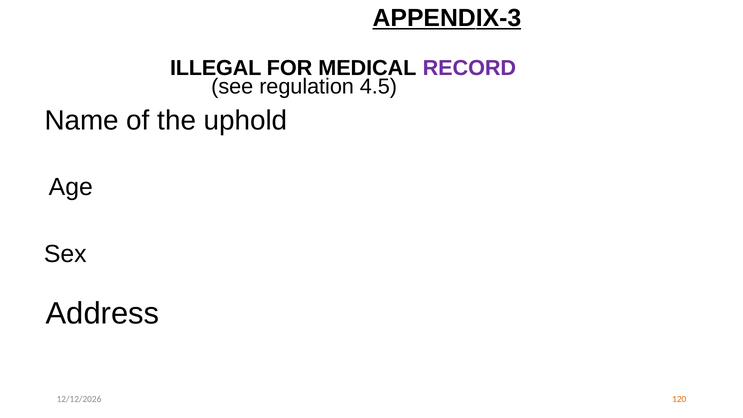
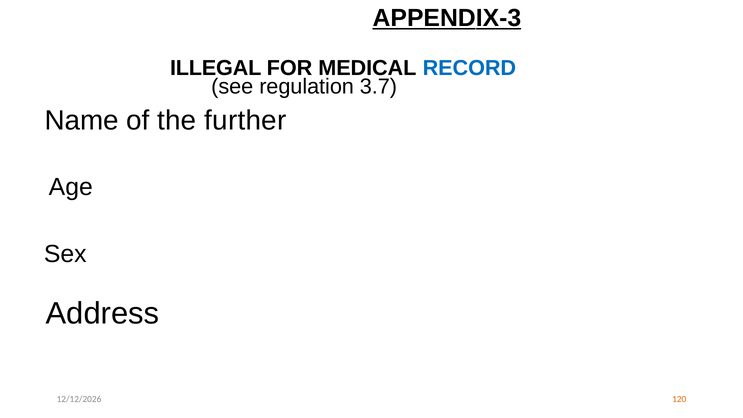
RECORD colour: purple -> blue
4.5: 4.5 -> 3.7
uphold: uphold -> further
